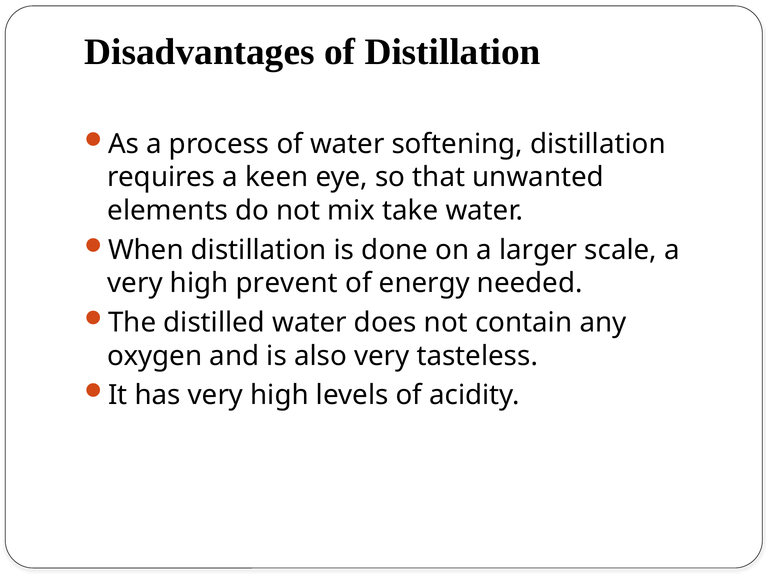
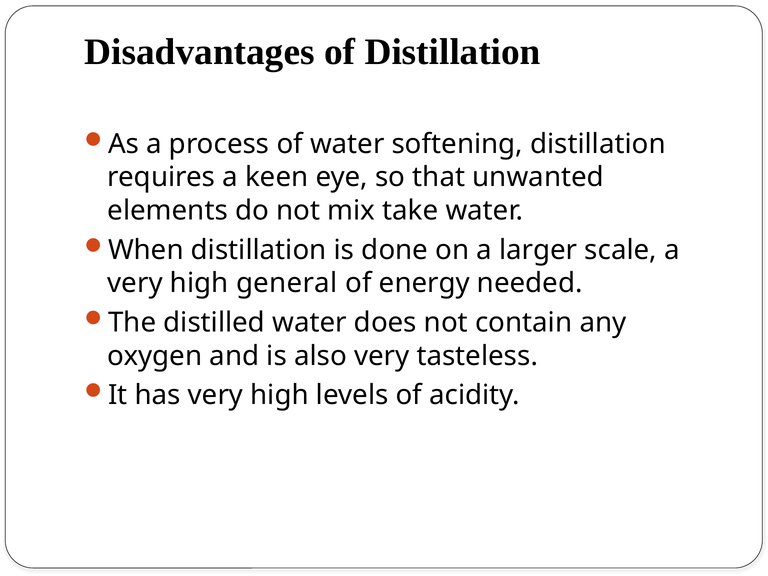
prevent: prevent -> general
